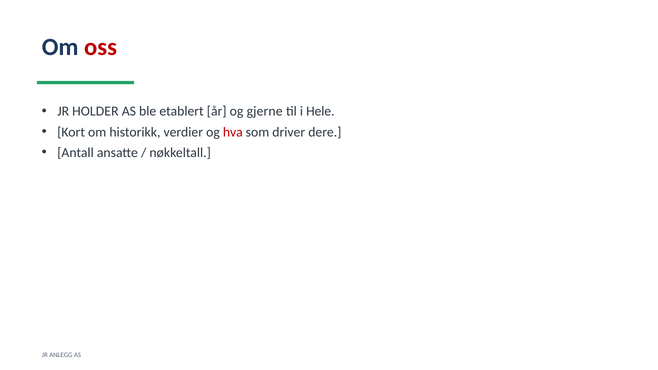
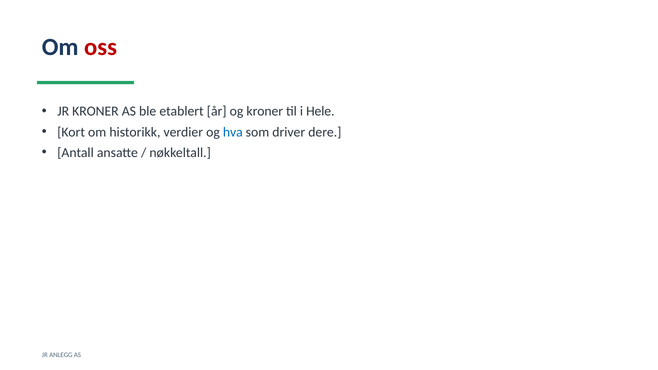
JR HOLDER: HOLDER -> KRONER
og gjerne: gjerne -> kroner
hva colour: red -> blue
